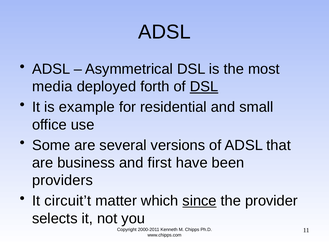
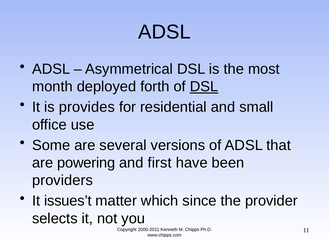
media: media -> month
example: example -> provides
business: business -> powering
circuit’t: circuit’t -> issues’t
since underline: present -> none
